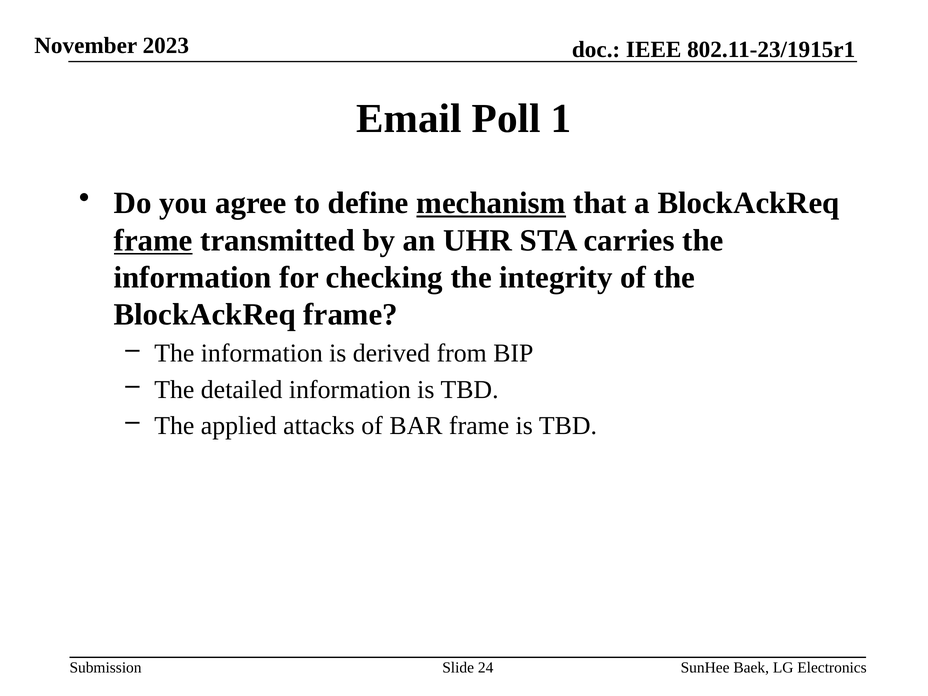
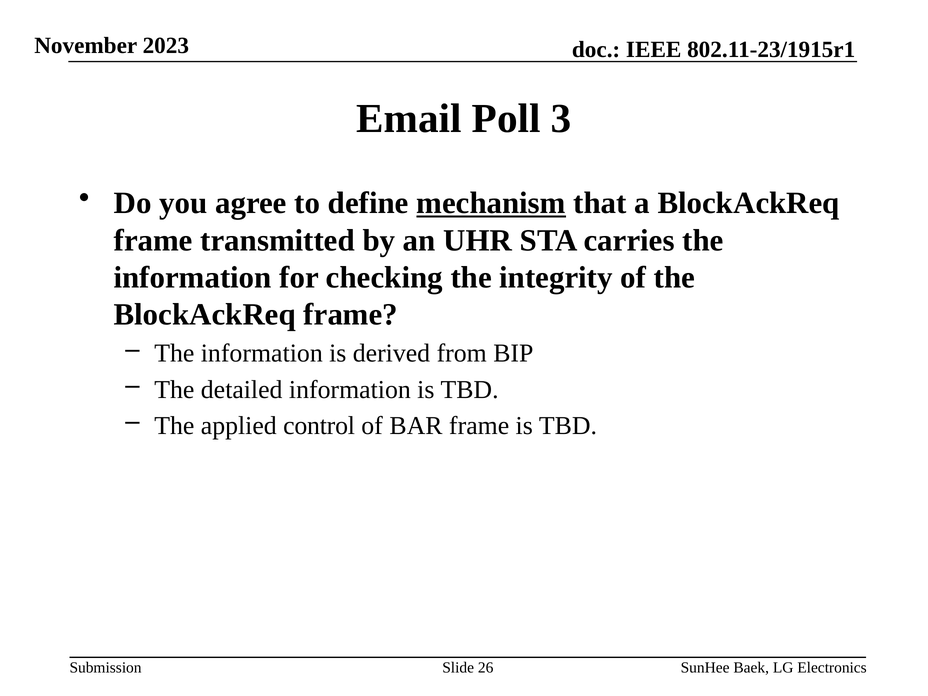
1: 1 -> 3
frame at (153, 240) underline: present -> none
attacks: attacks -> control
24: 24 -> 26
